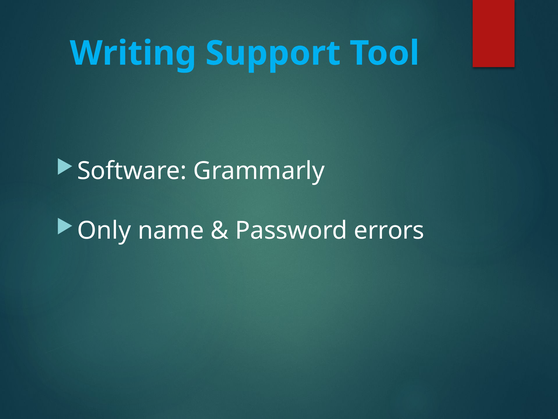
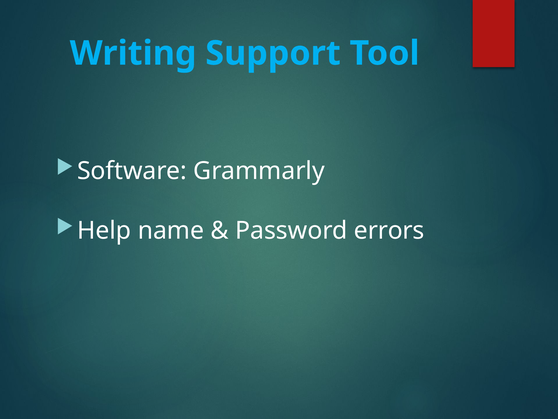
Only: Only -> Help
